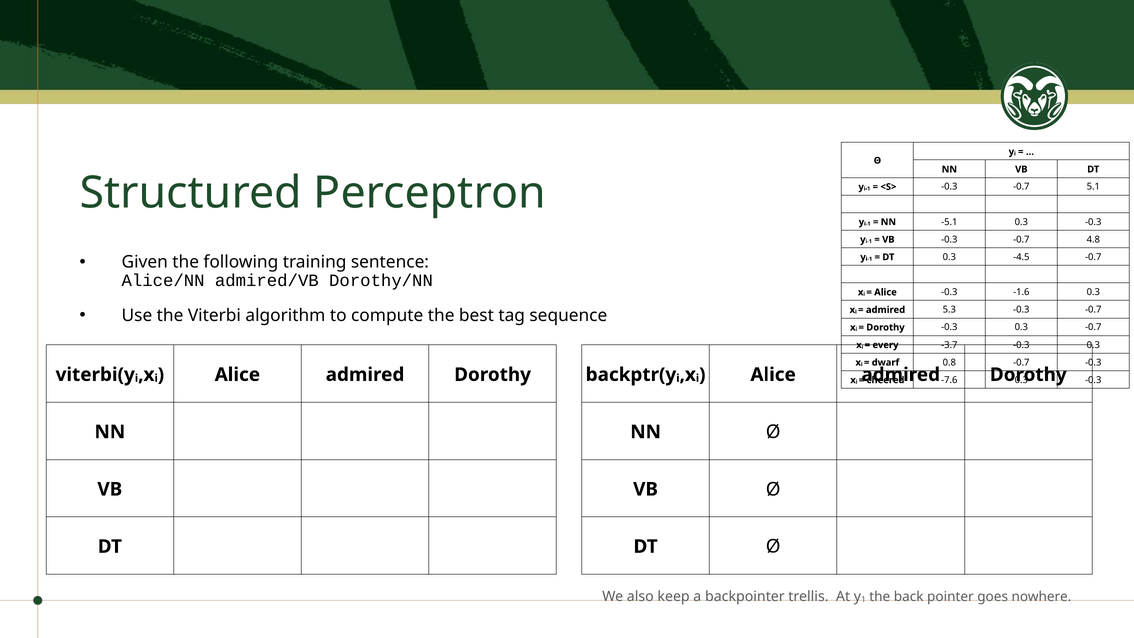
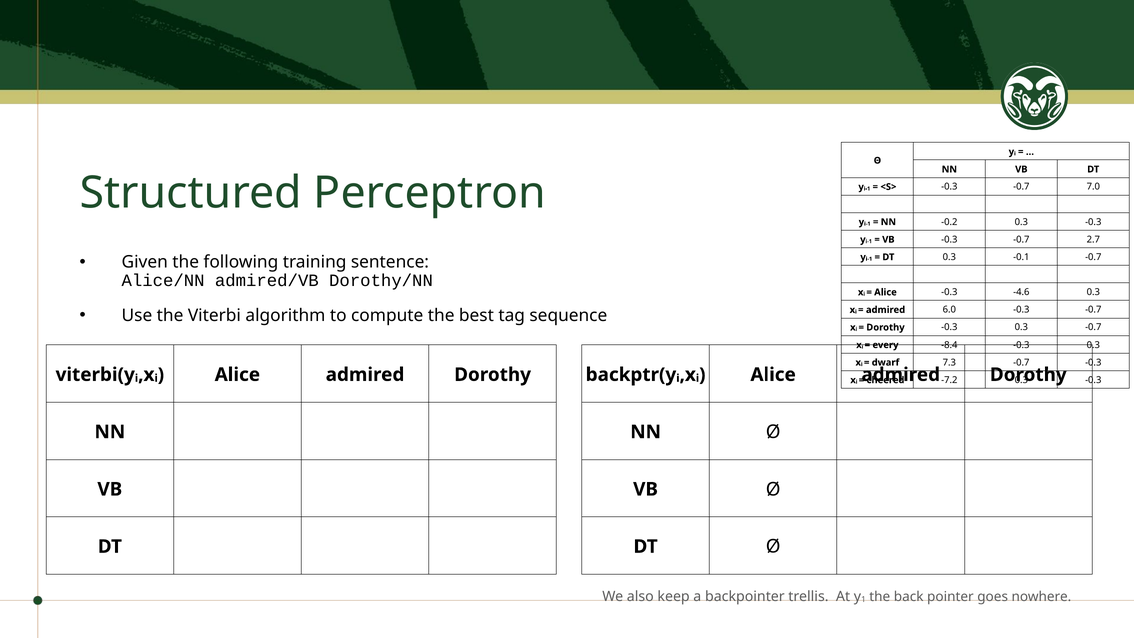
5.1: 5.1 -> 7.0
-5.1: -5.1 -> -0.2
4.8: 4.8 -> 2.7
-4.5: -4.5 -> -0.1
-1.6: -1.6 -> -4.6
5.3: 5.3 -> 6.0
-3.7: -3.7 -> -8.4
0.8: 0.8 -> 7.3
-7.6: -7.6 -> -7.2
